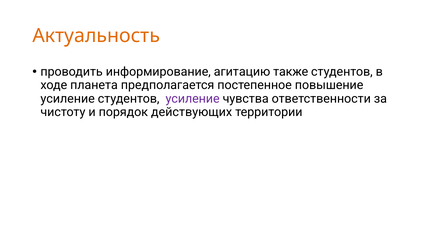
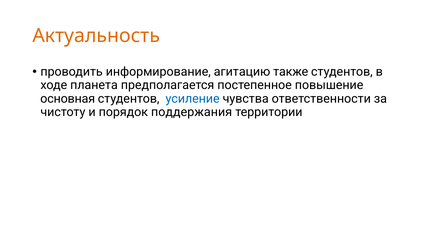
усиление at (68, 99): усиление -> основная
усиление at (193, 99) colour: purple -> blue
действующих: действующих -> поддержания
